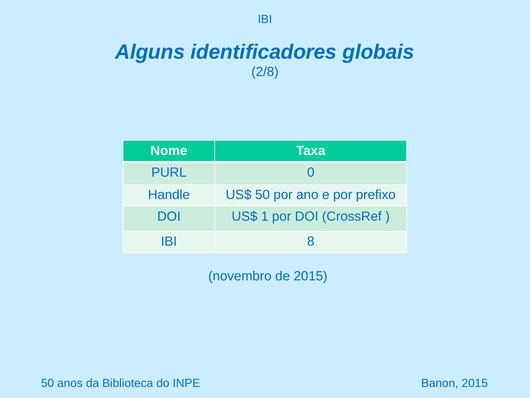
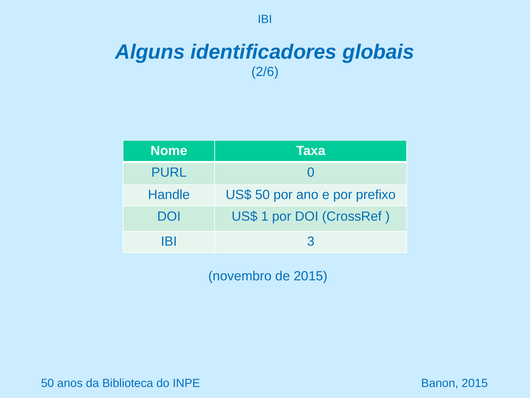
2/8: 2/8 -> 2/6
8: 8 -> 3
